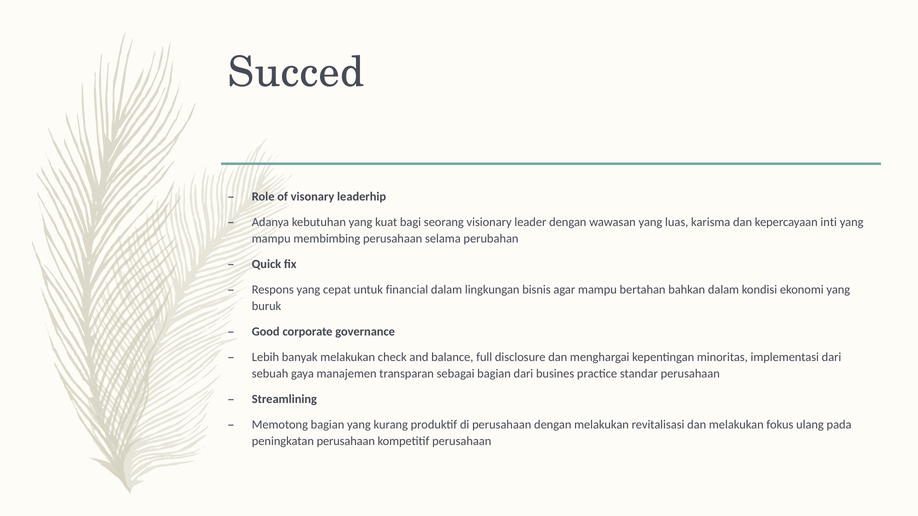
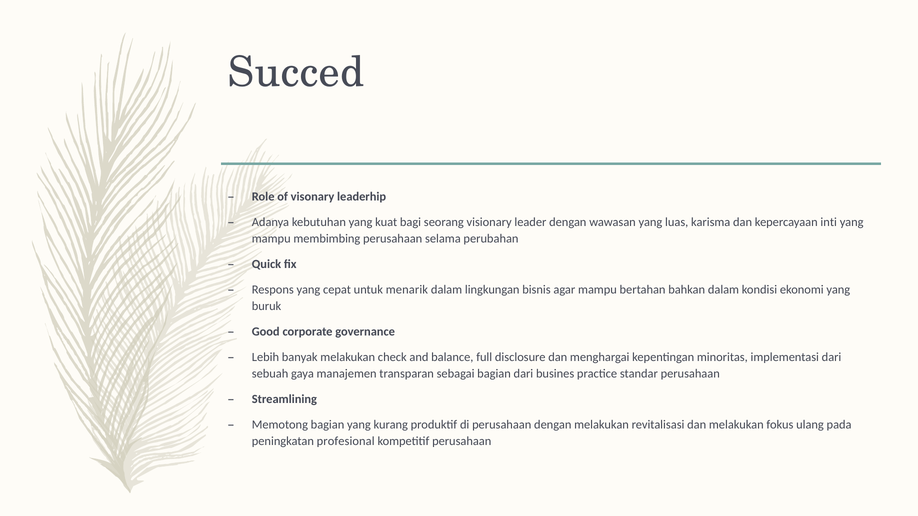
financial: financial -> menarik
peningkatan perusahaan: perusahaan -> profesional
